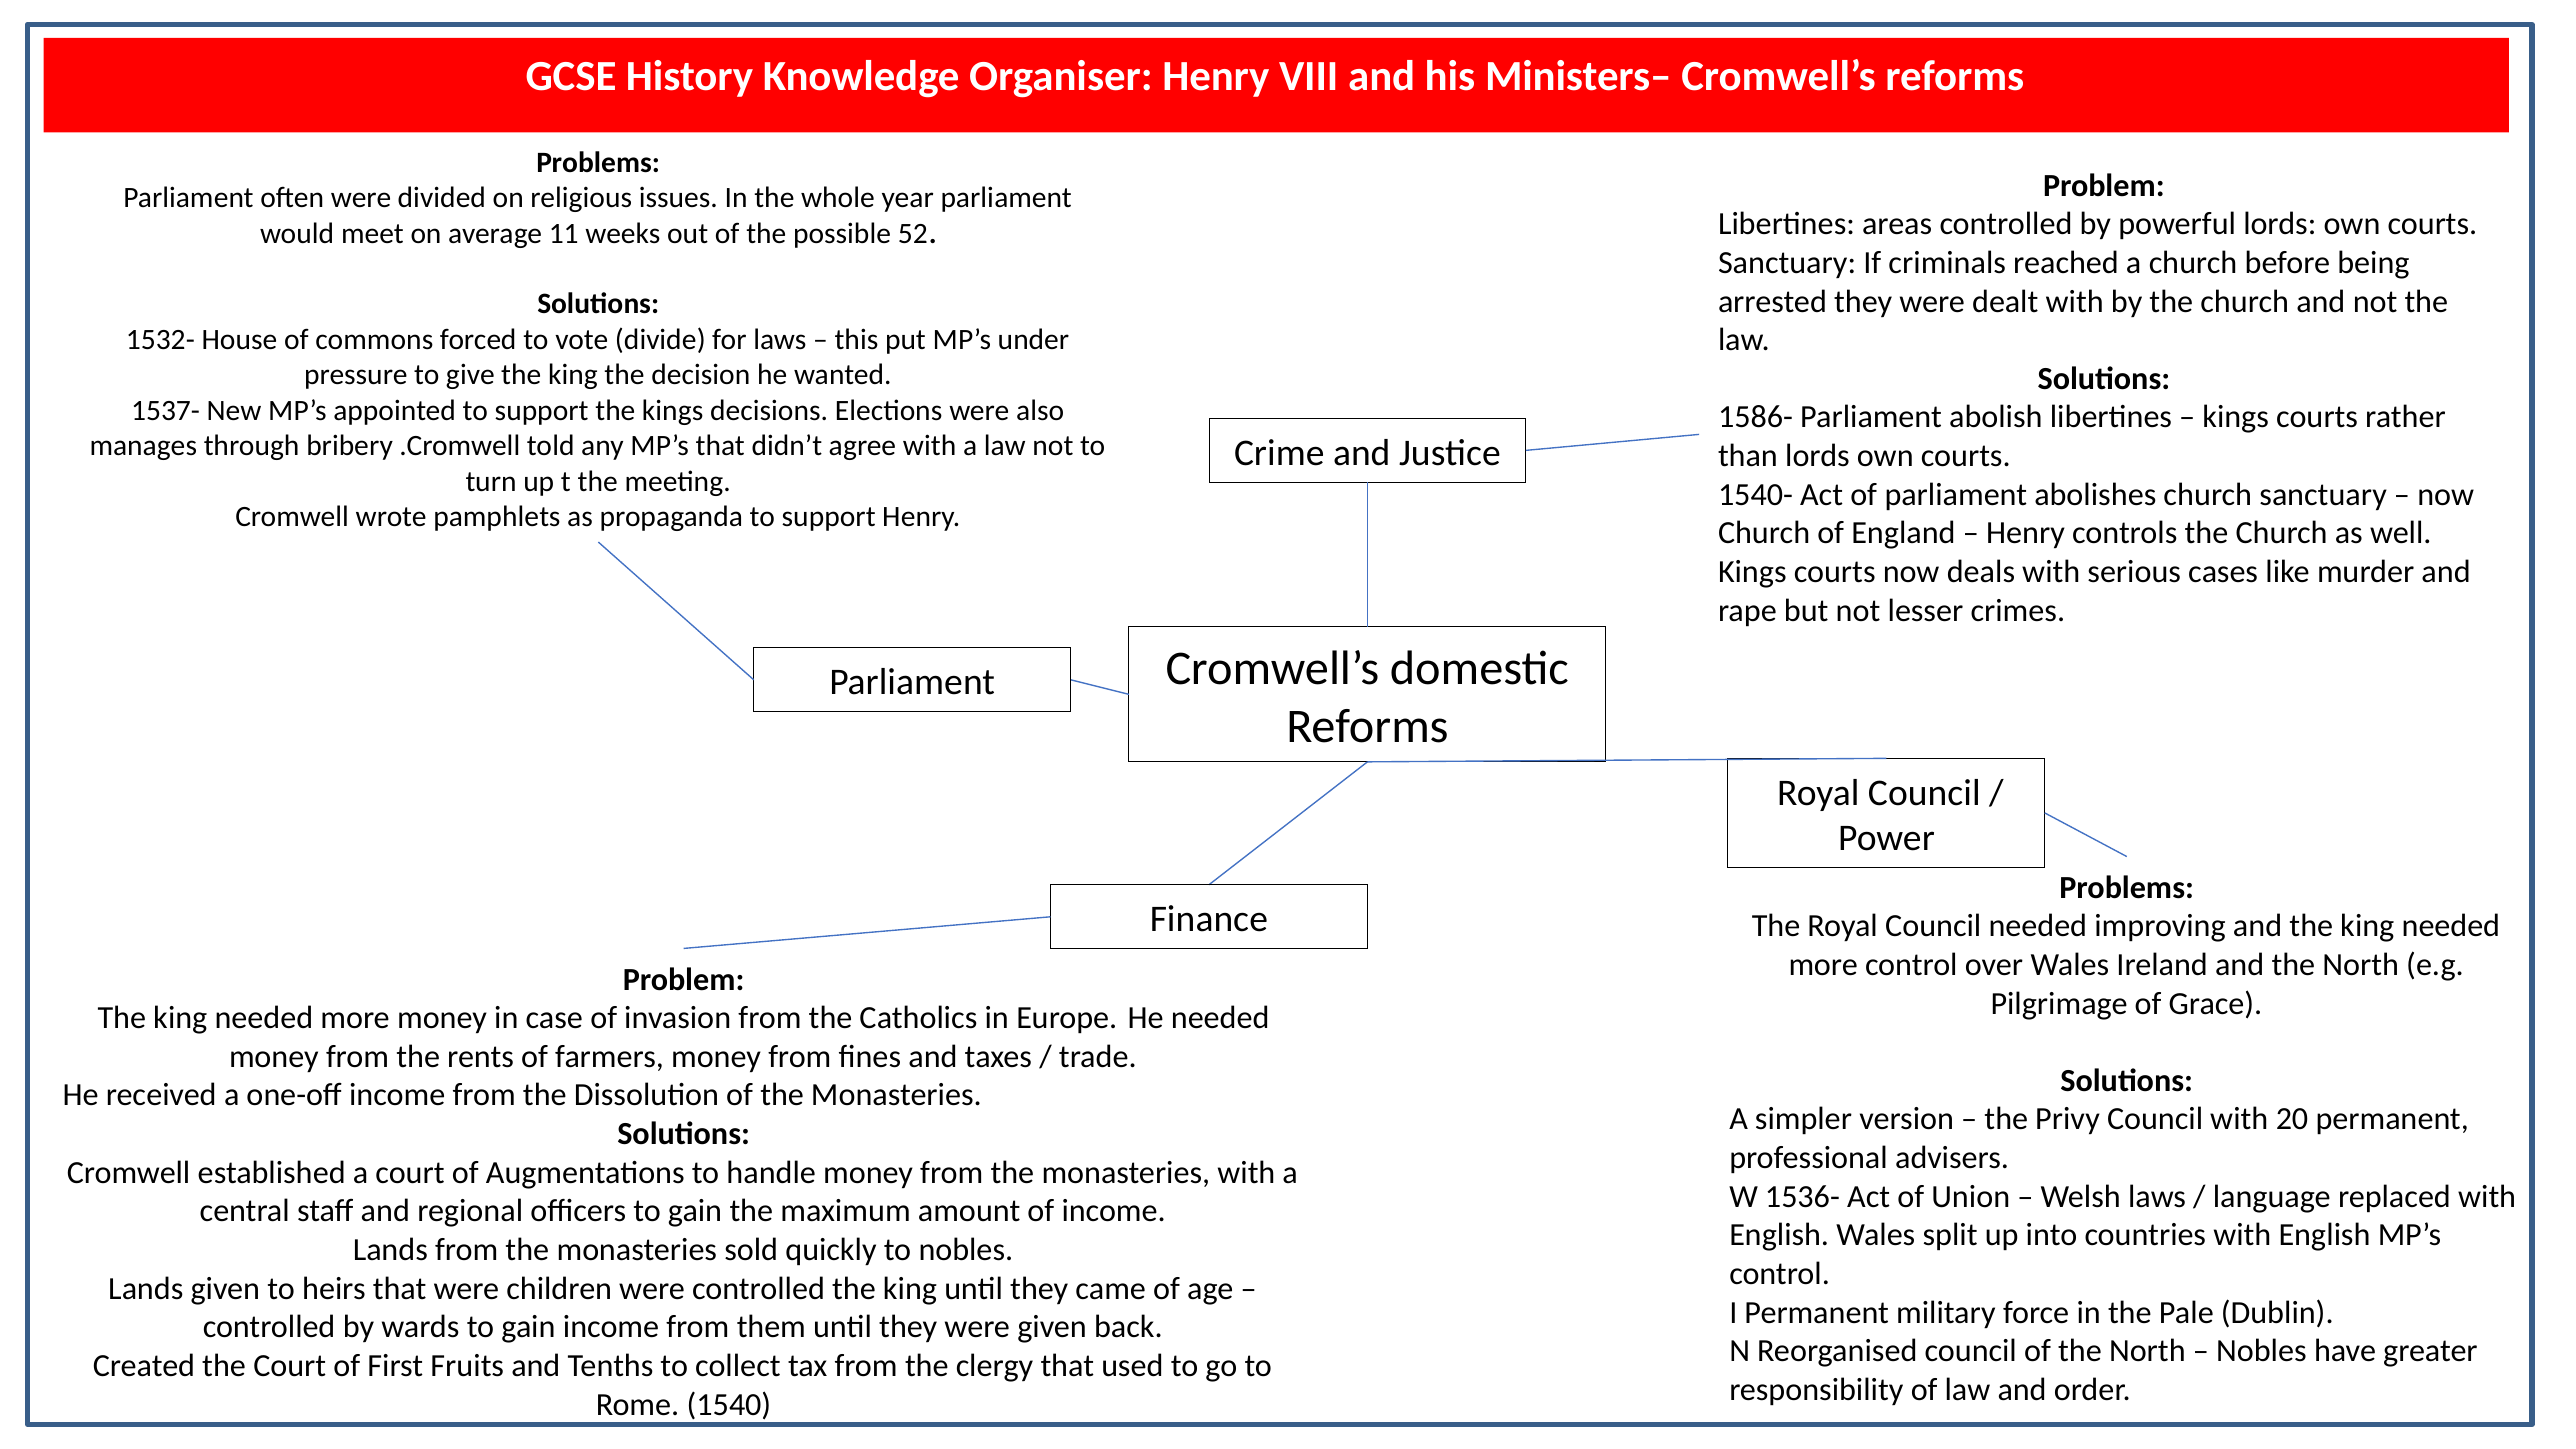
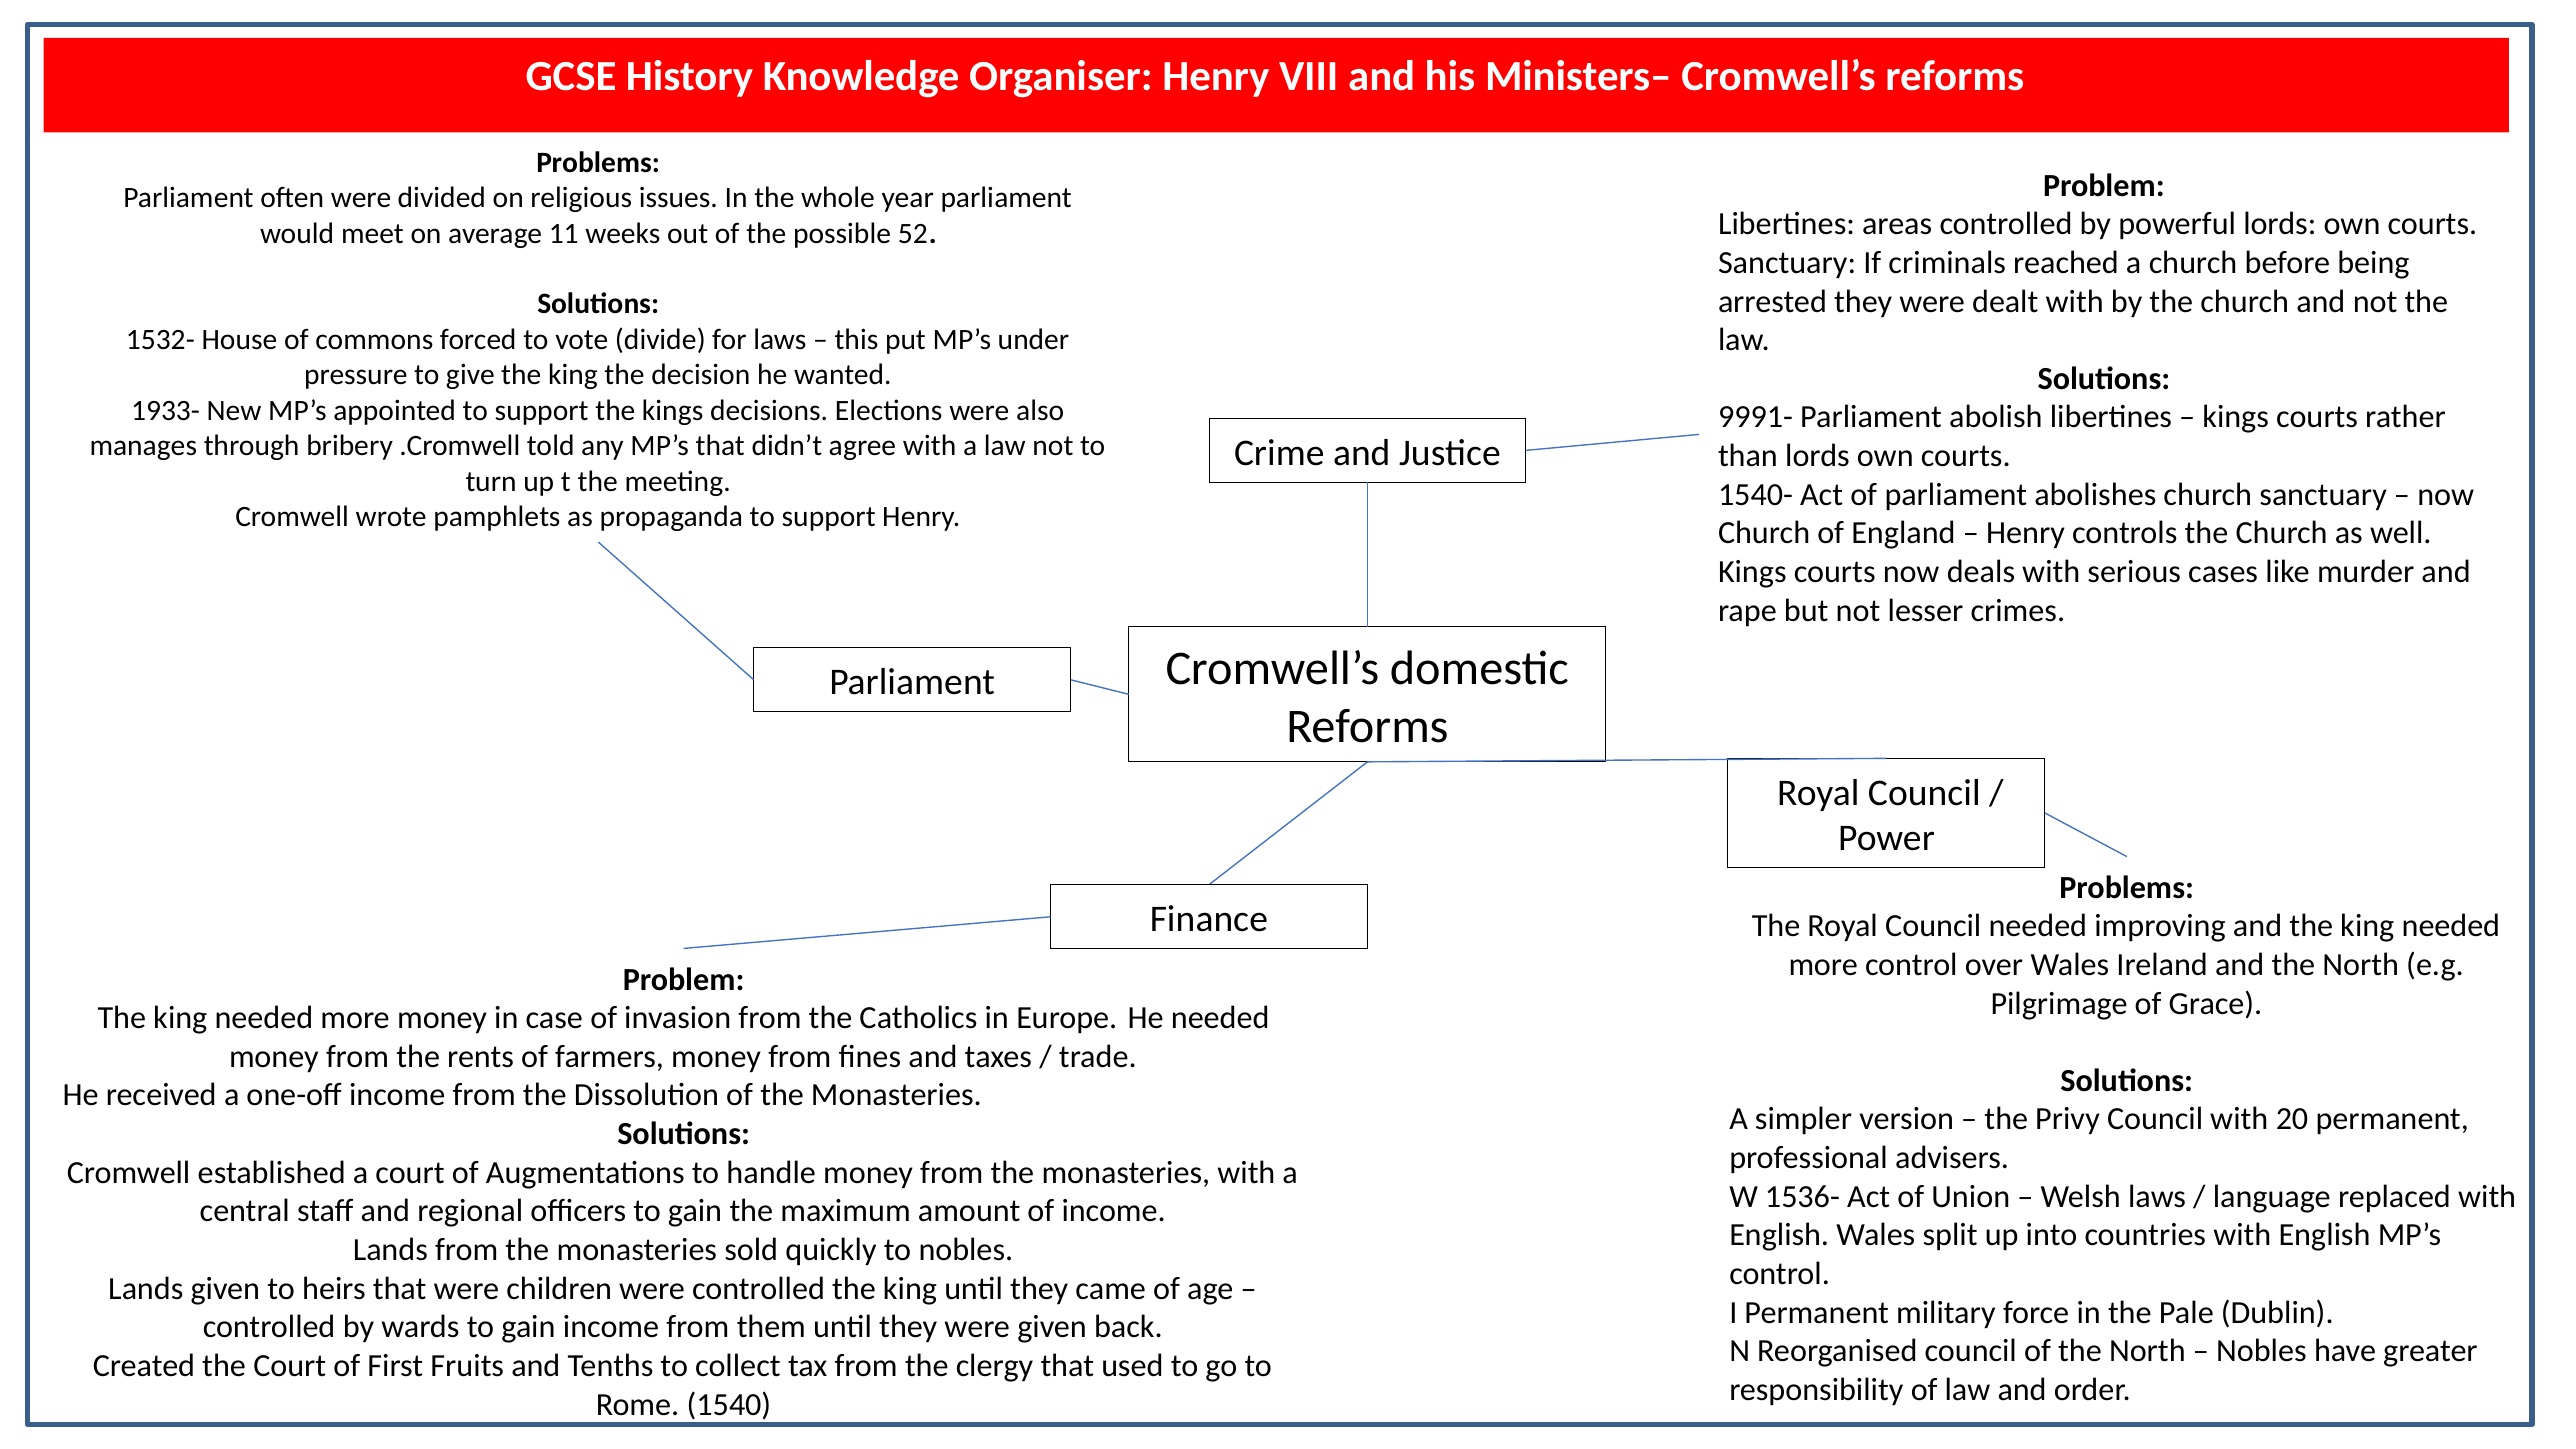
1537-: 1537- -> 1933-
1586-: 1586- -> 9991-
